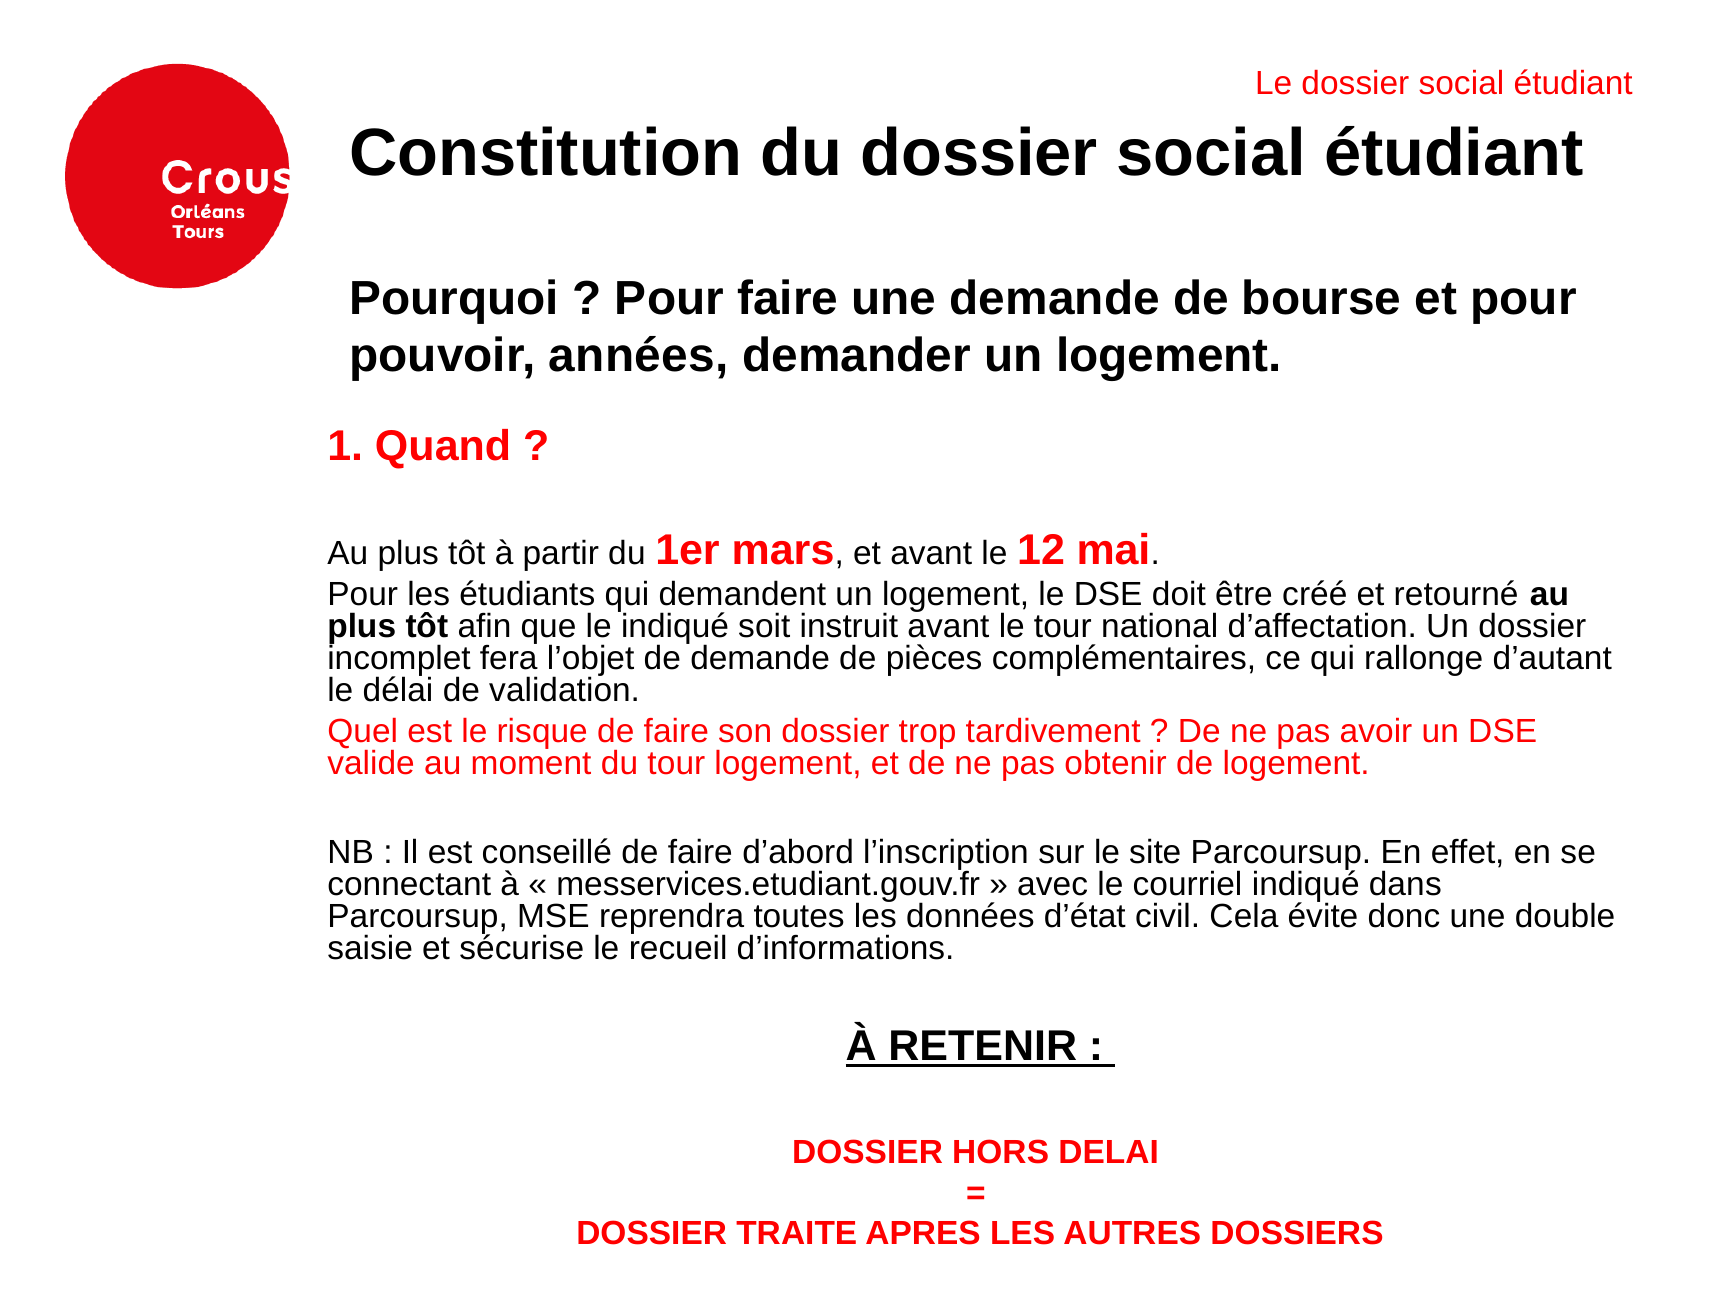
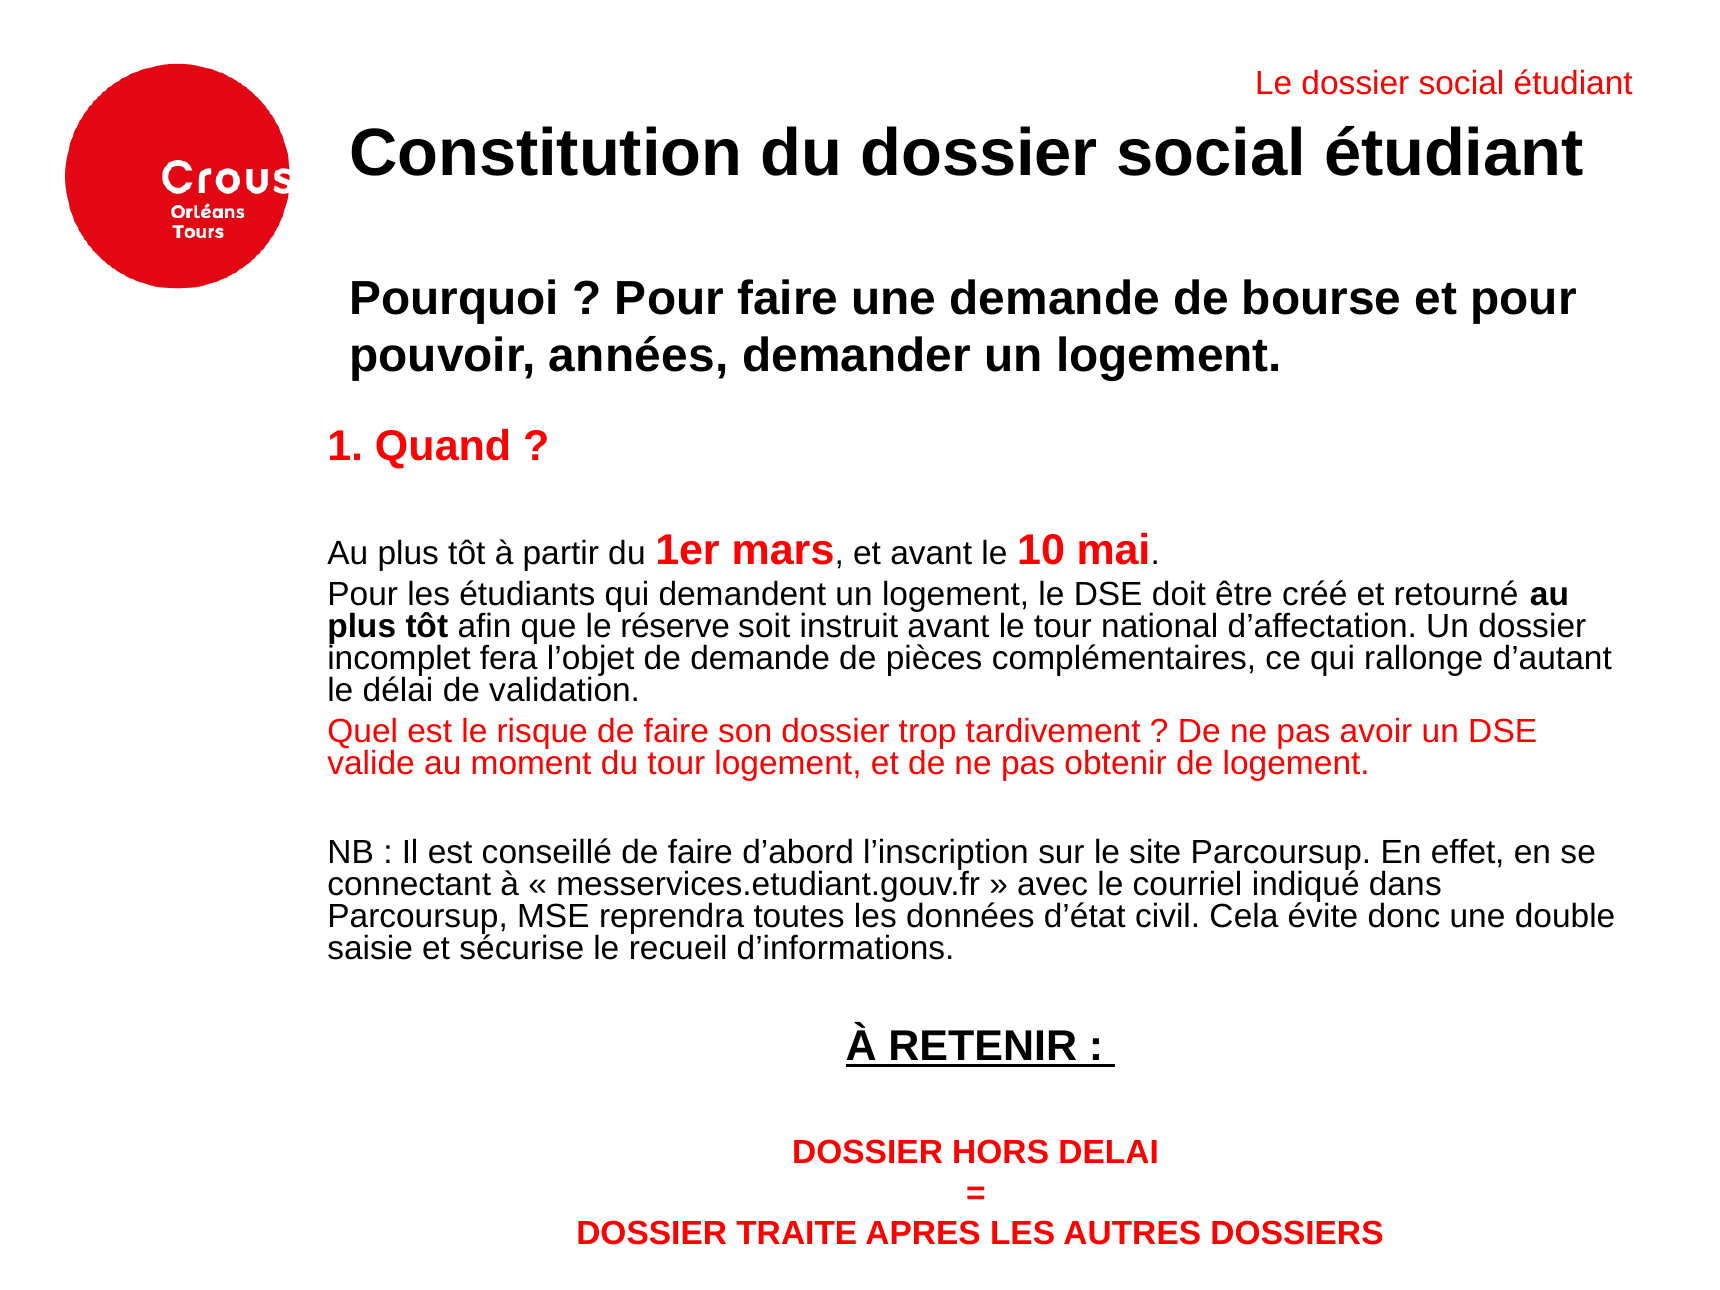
12: 12 -> 10
le indiqué: indiqué -> réserve
